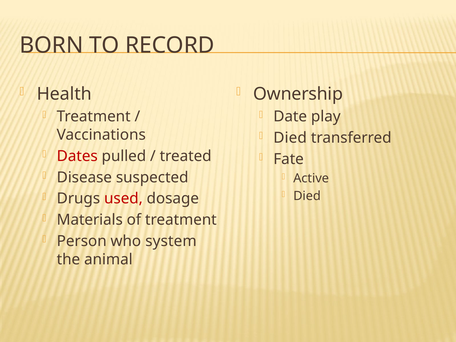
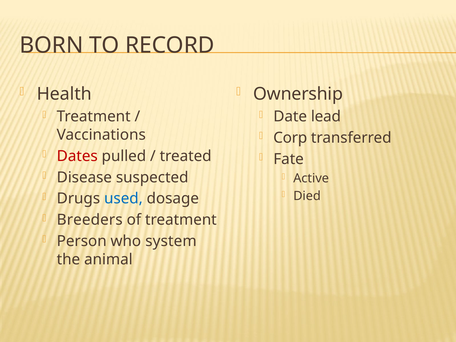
play: play -> lead
Died at (290, 138): Died -> Corp
used colour: red -> blue
Materials: Materials -> Breeders
